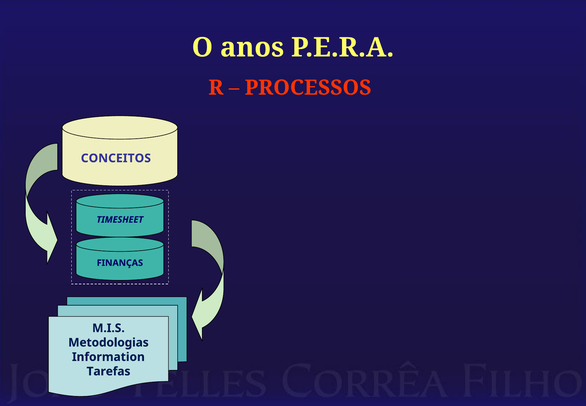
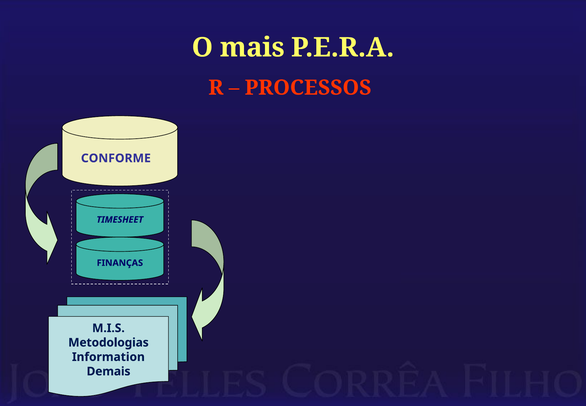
anos: anos -> mais
CONCEITOS: CONCEITOS -> CONFORME
Tarefas: Tarefas -> Demais
